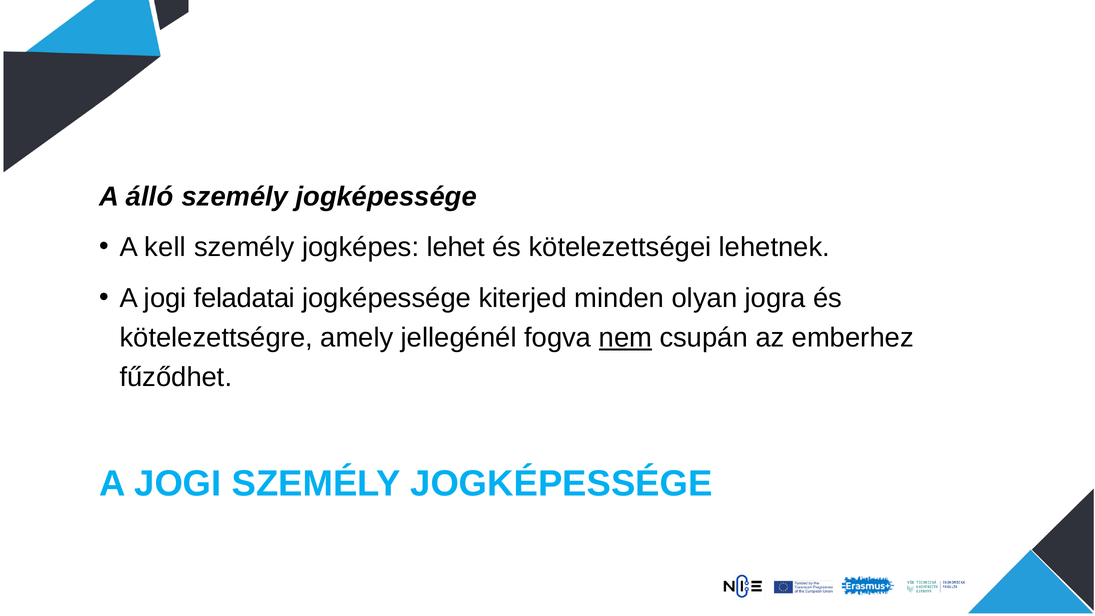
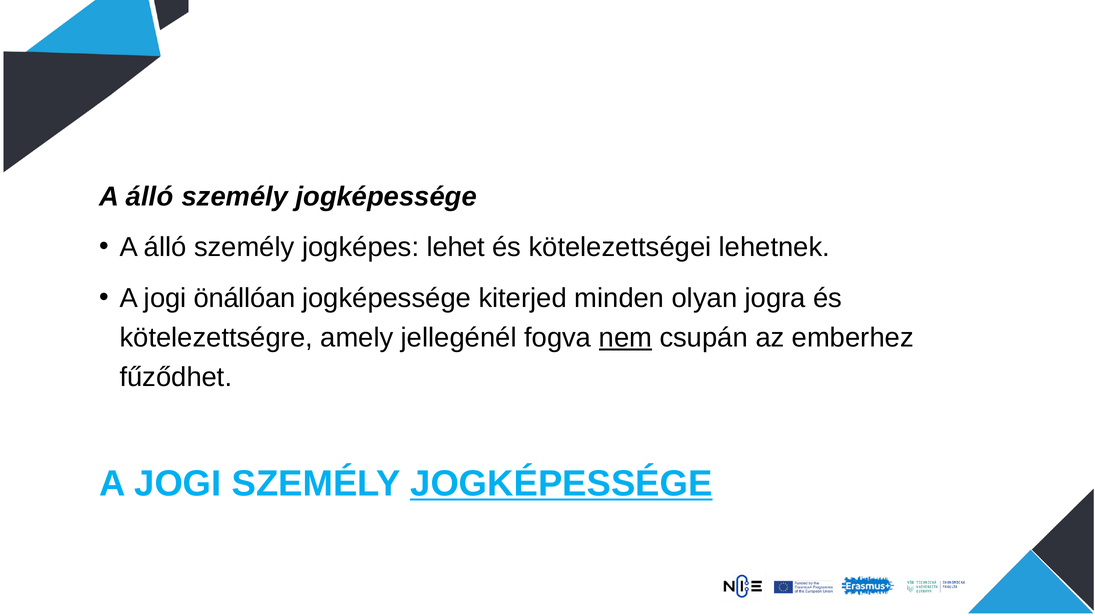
kell at (165, 247): kell -> álló
feladatai: feladatai -> önállóan
JOGKÉPESSÉGE at (561, 484) underline: none -> present
